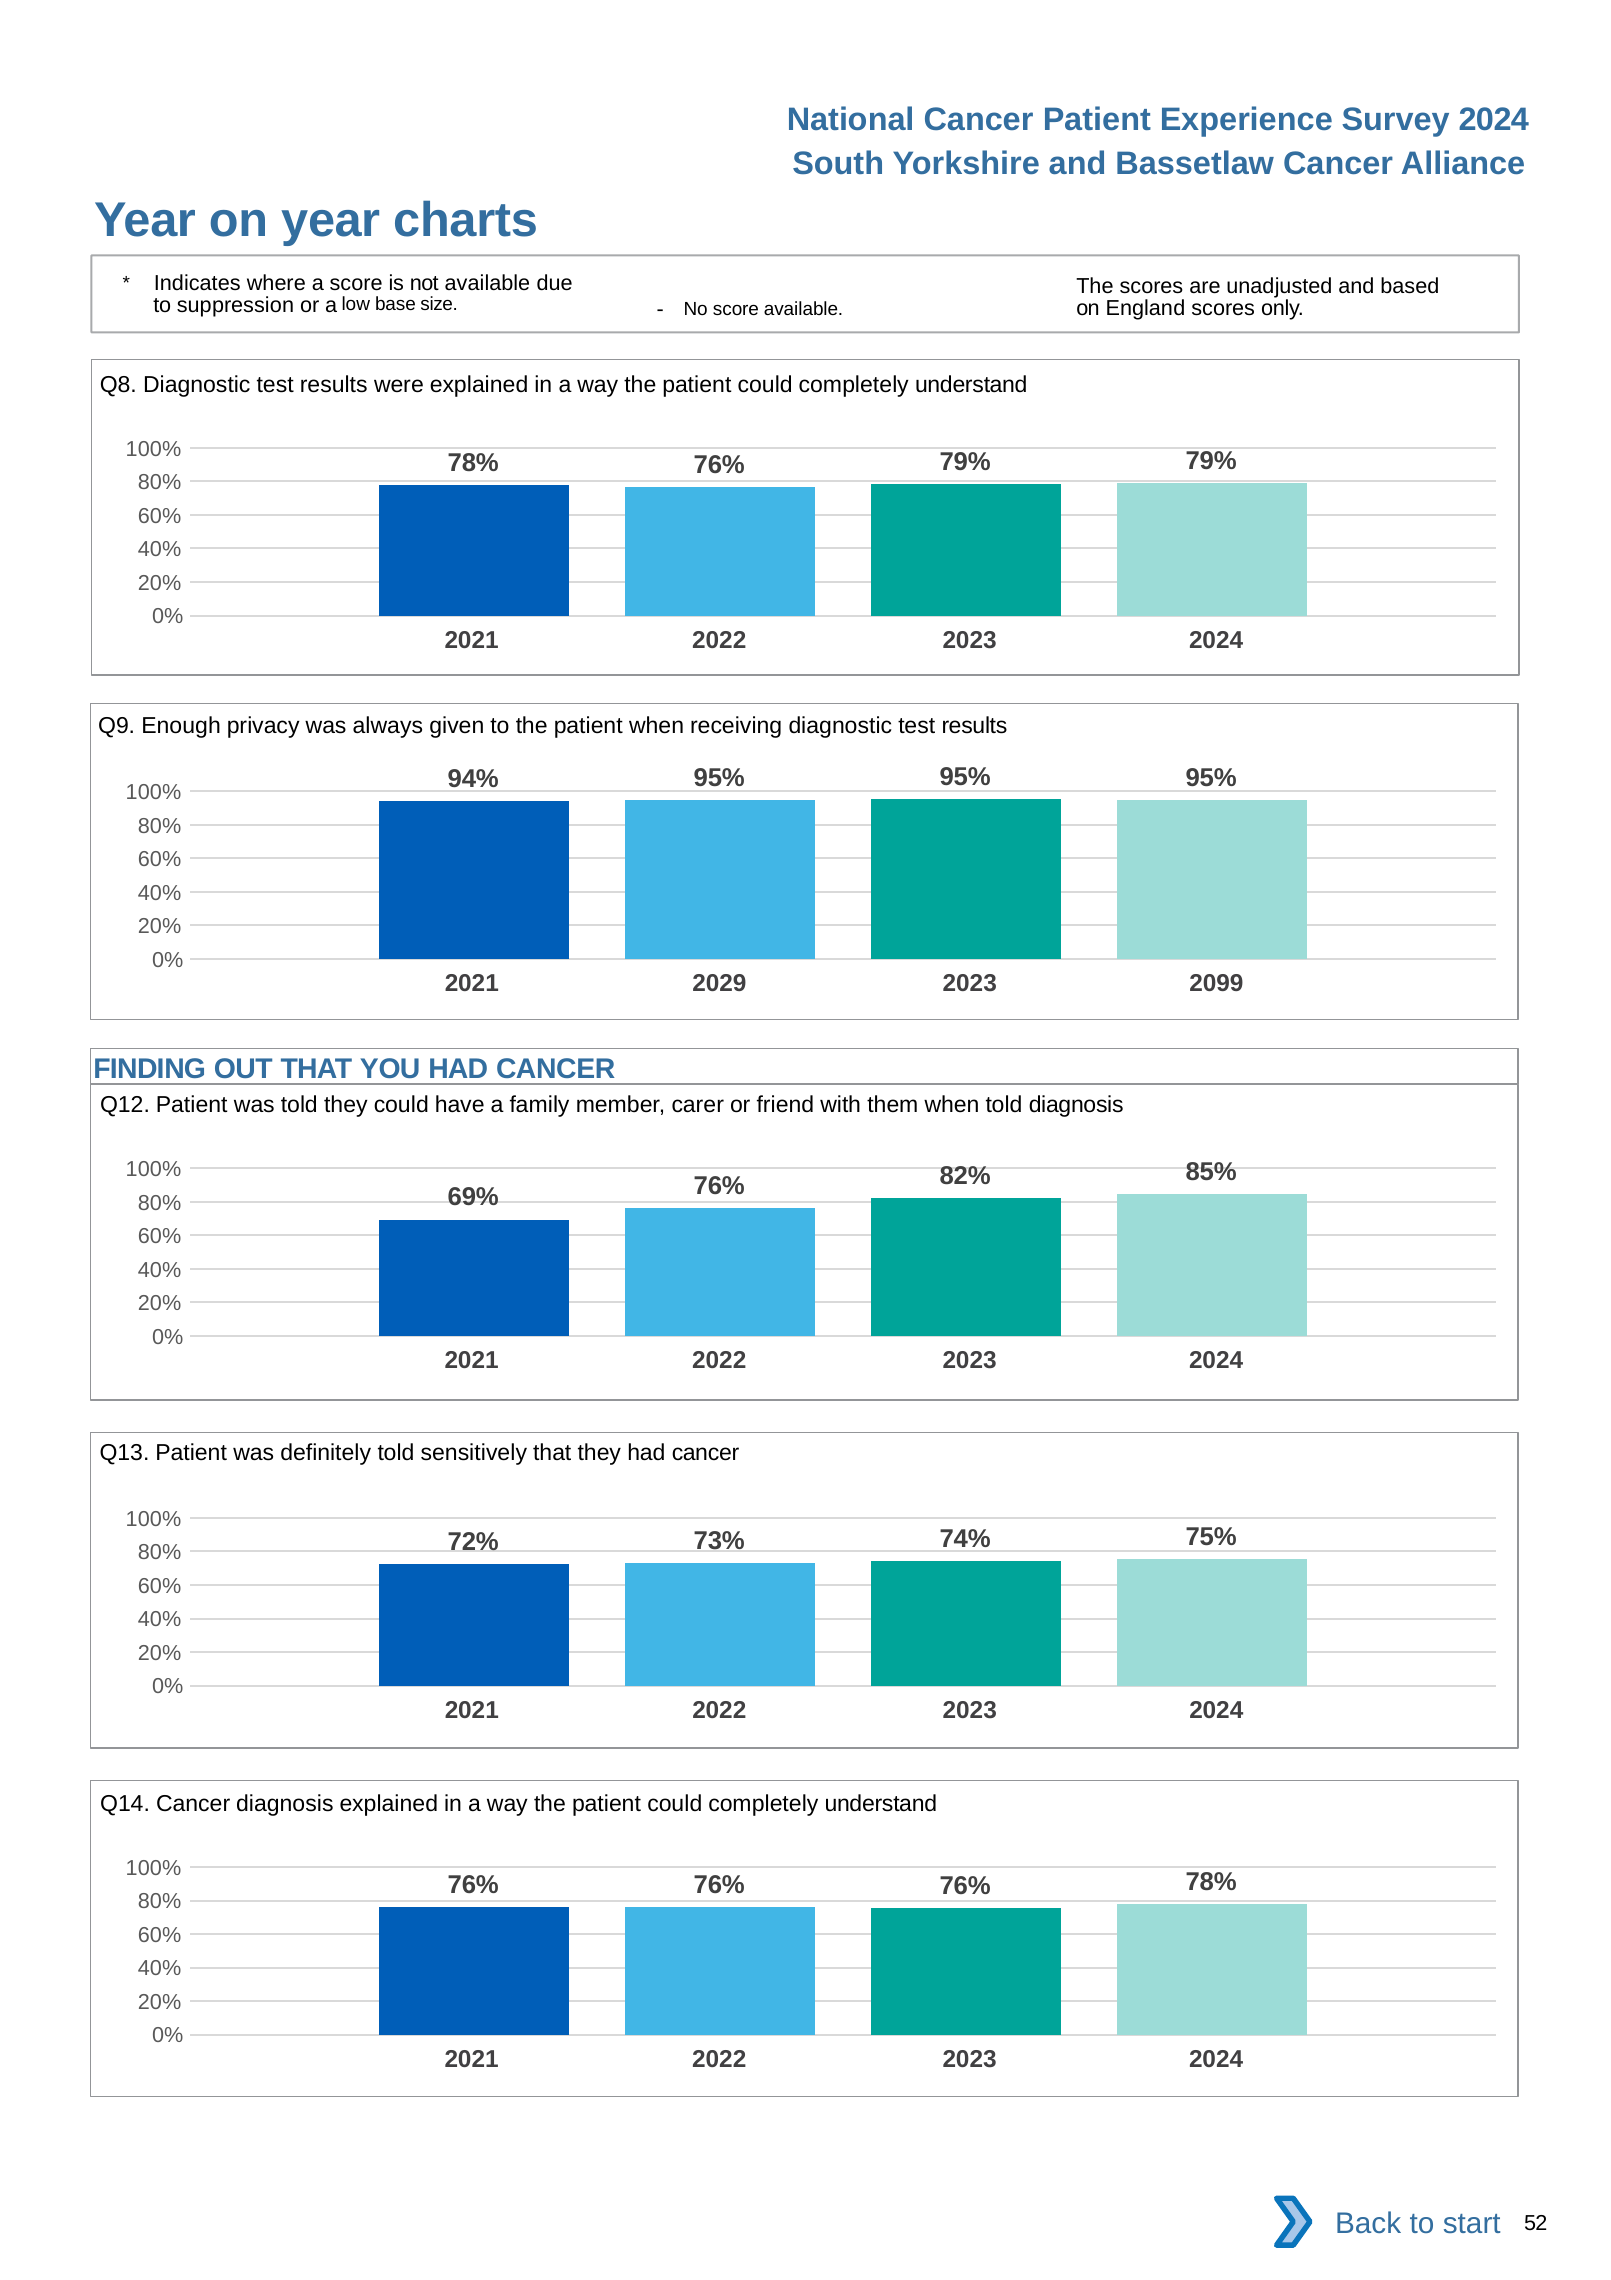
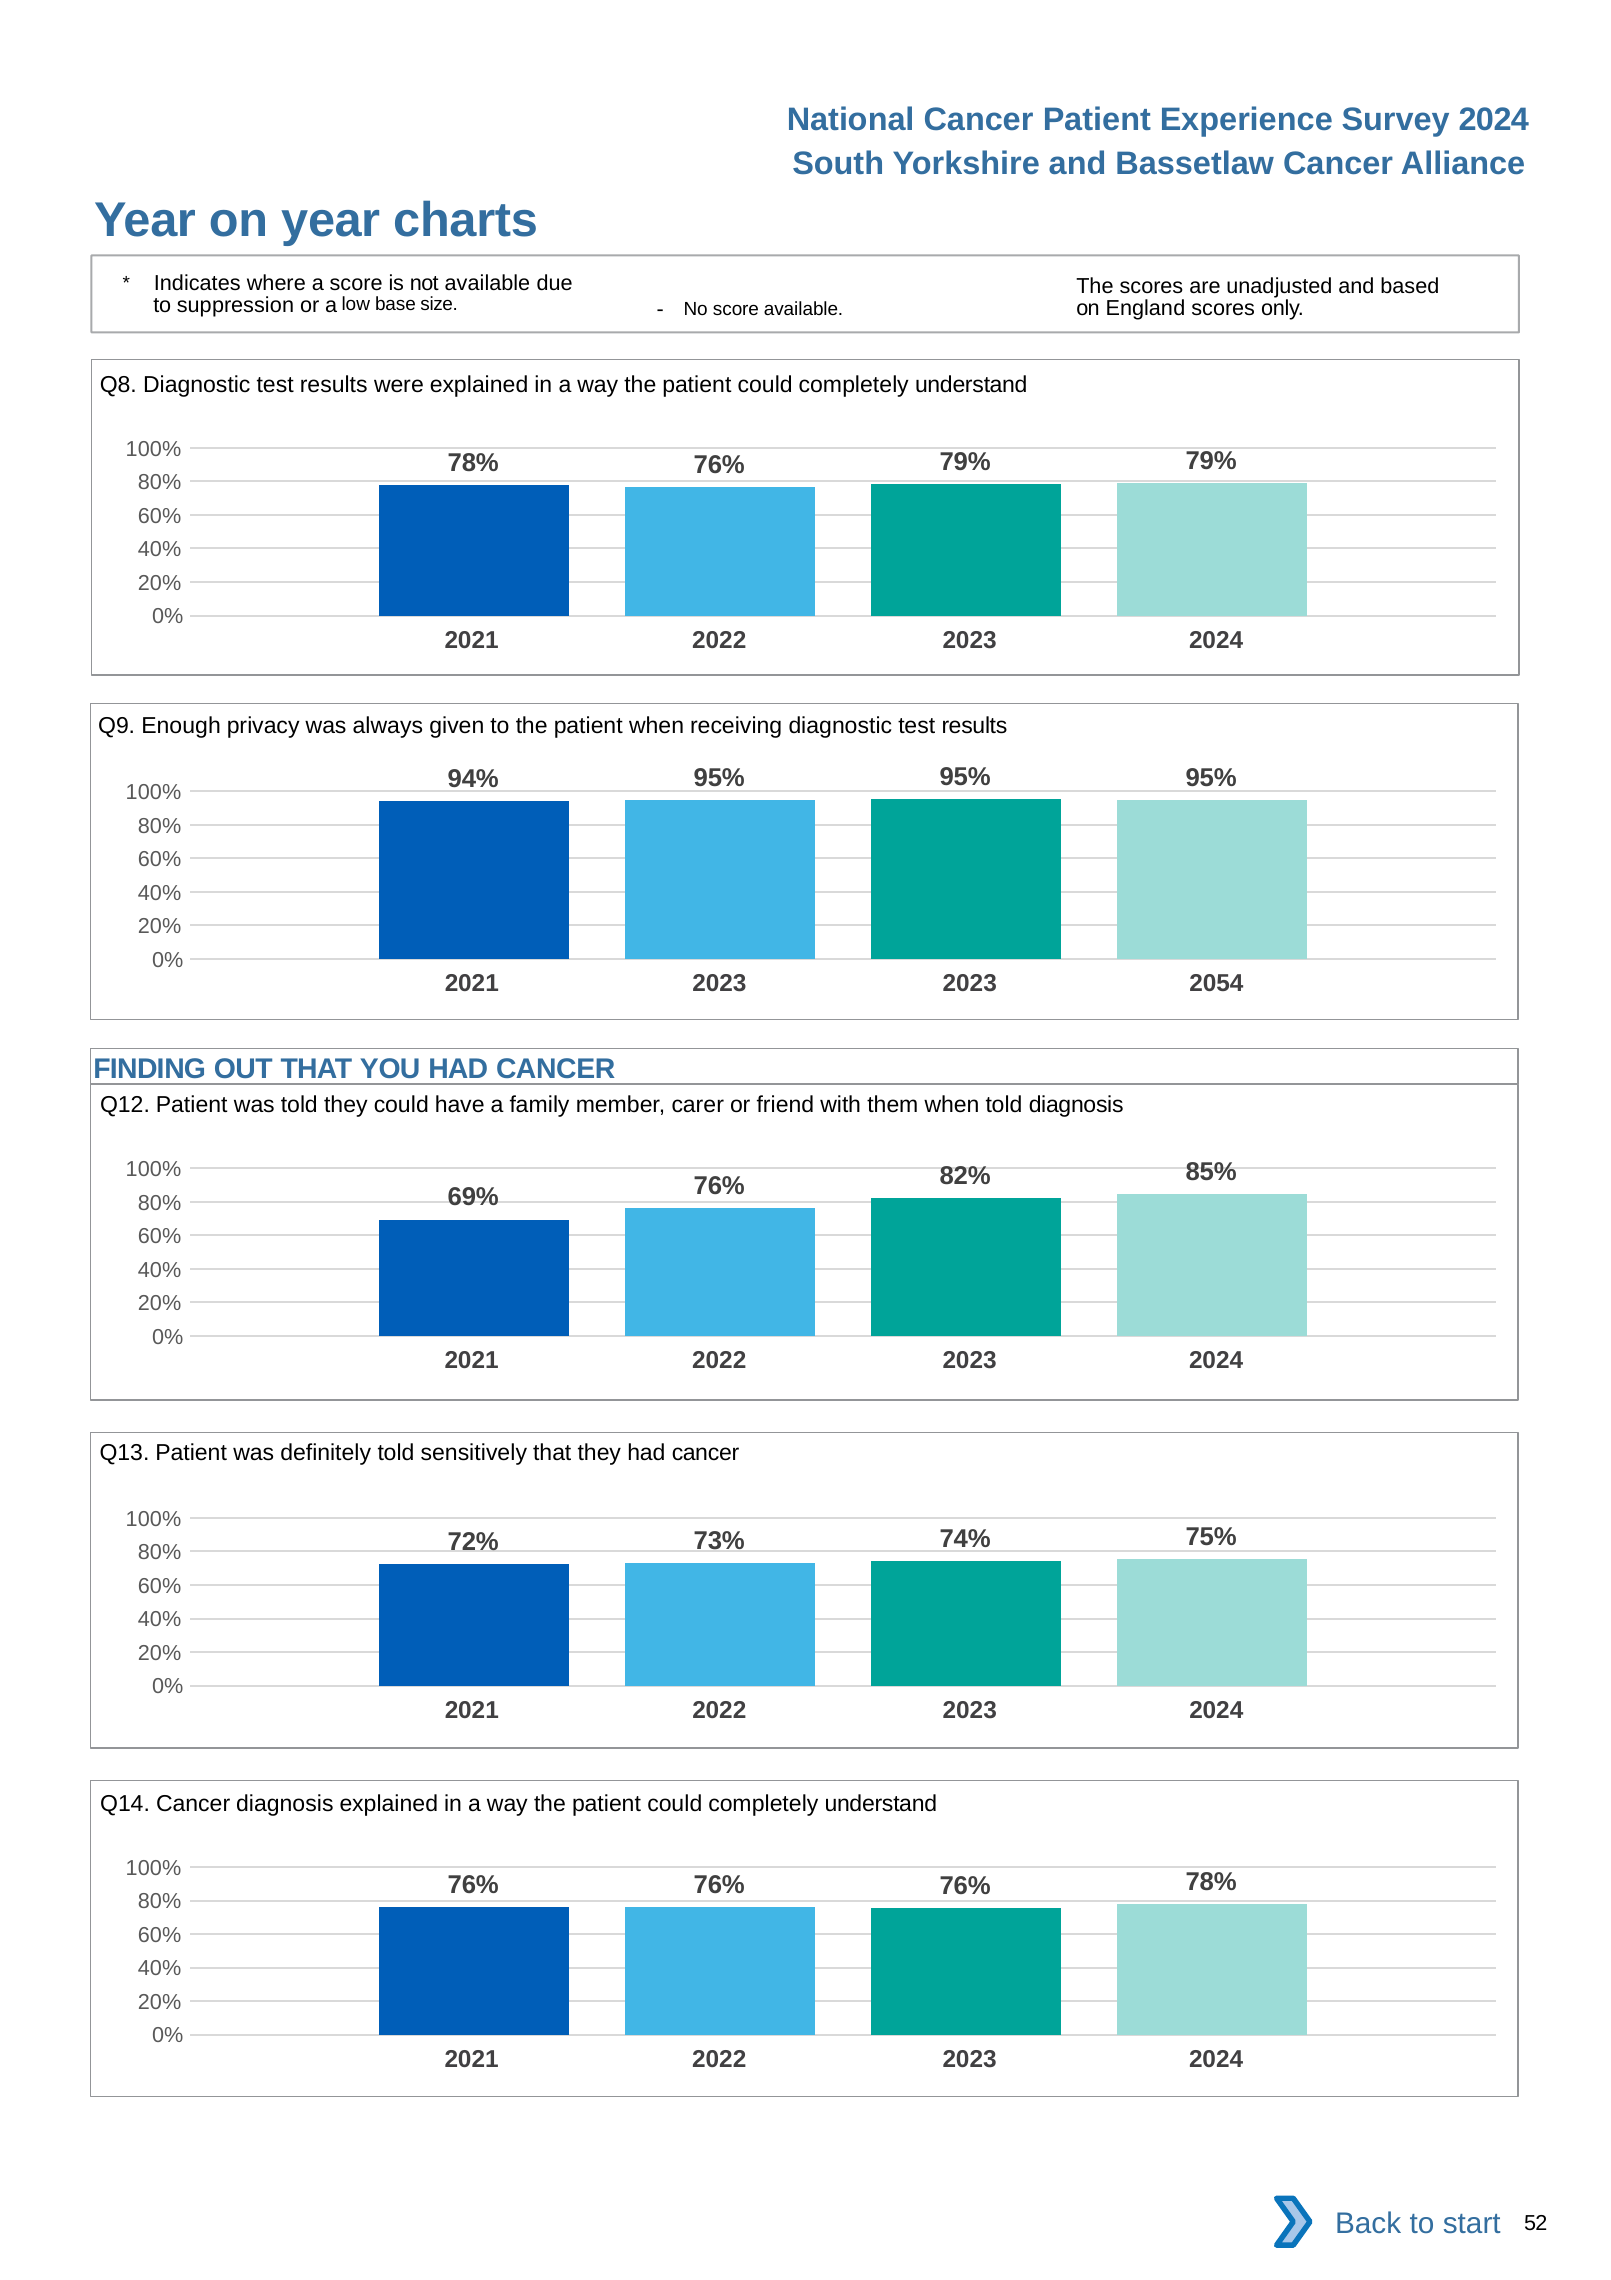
2021 2029: 2029 -> 2023
2099: 2099 -> 2054
